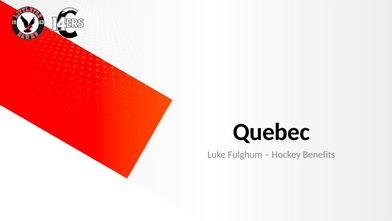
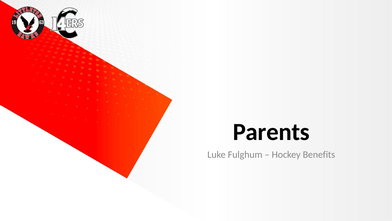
Quebec: Quebec -> Parents
